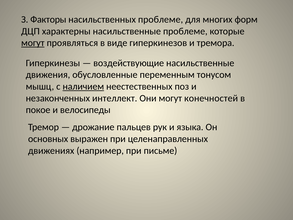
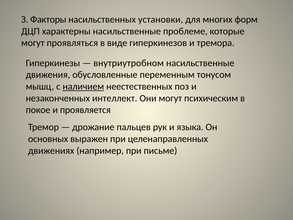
насильственных проблеме: проблеме -> установки
могут at (33, 43) underline: present -> none
воздействующие: воздействующие -> внутриутробном
конечностей: конечностей -> психическим
велосипеды: велосипеды -> проявляется
